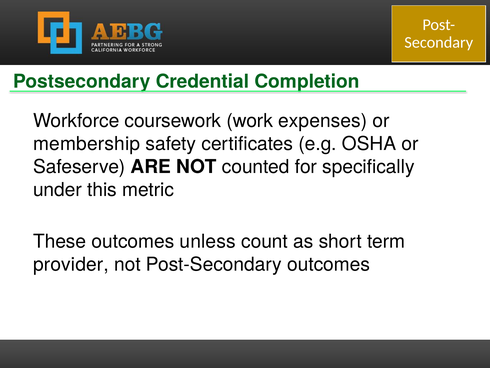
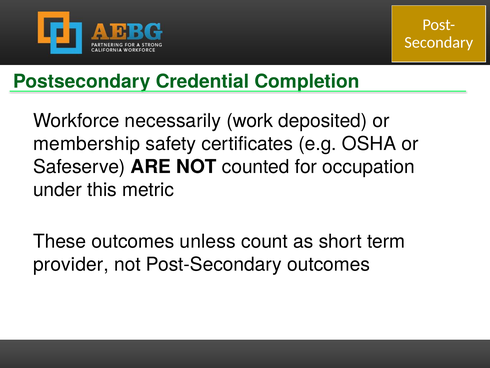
coursework: coursework -> necessarily
expenses: expenses -> deposited
specifically: specifically -> occupation
